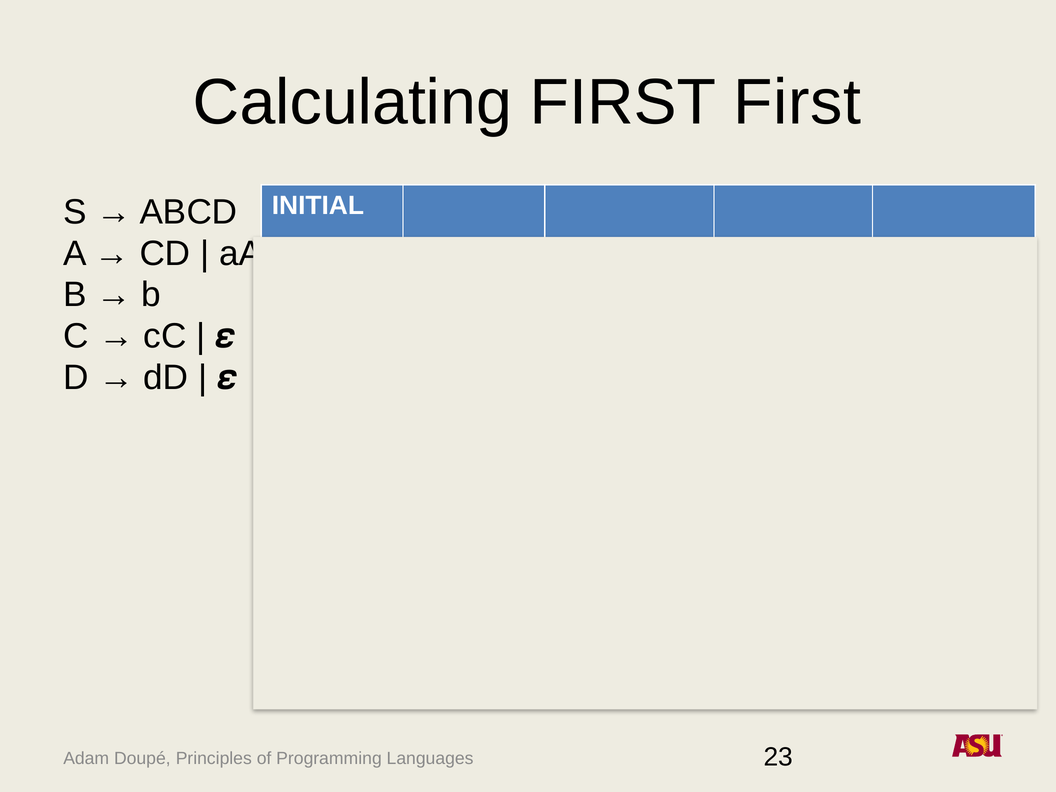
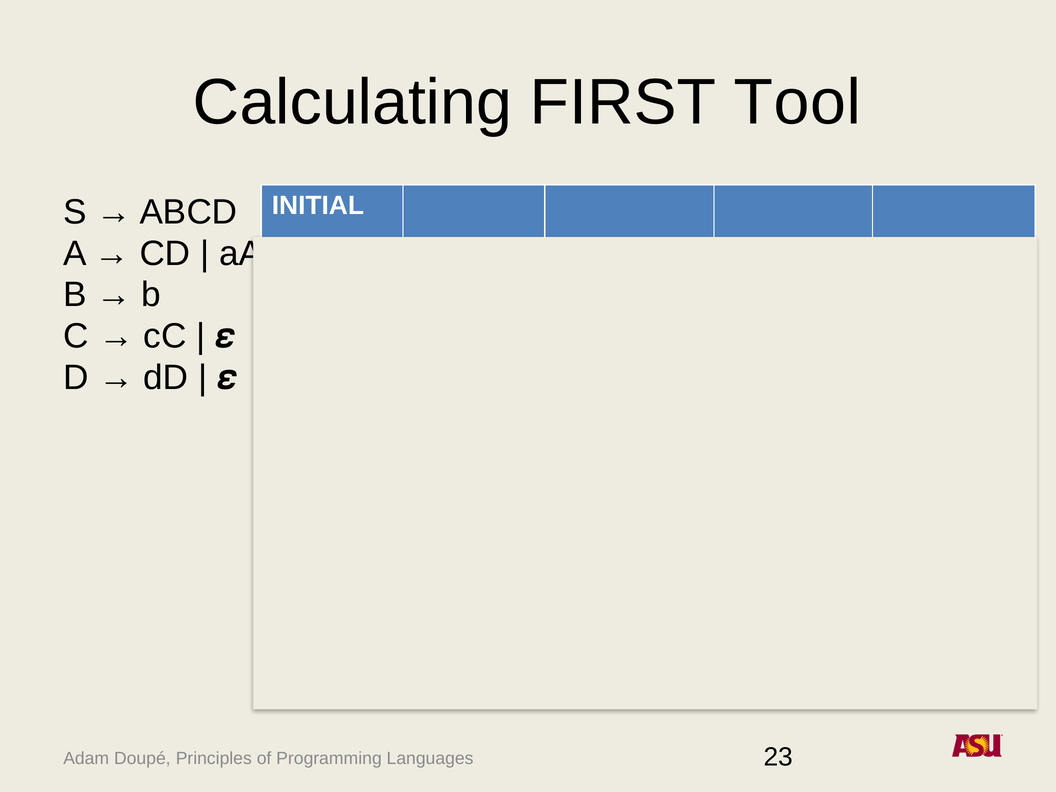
FIRST First: First -> Tool
